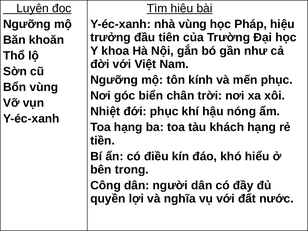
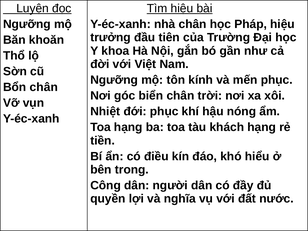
nhà vùng: vùng -> chân
Bổn vùng: vùng -> chân
